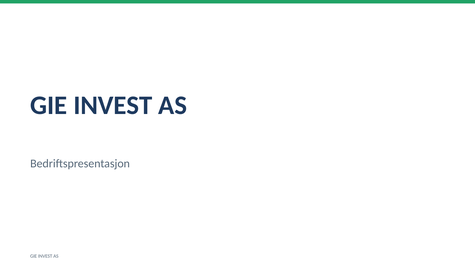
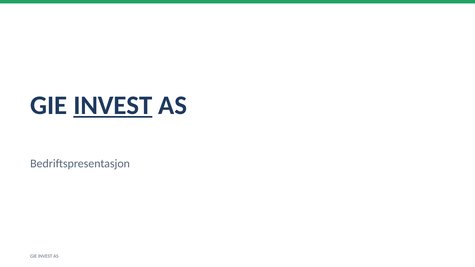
INVEST at (113, 105) underline: none -> present
